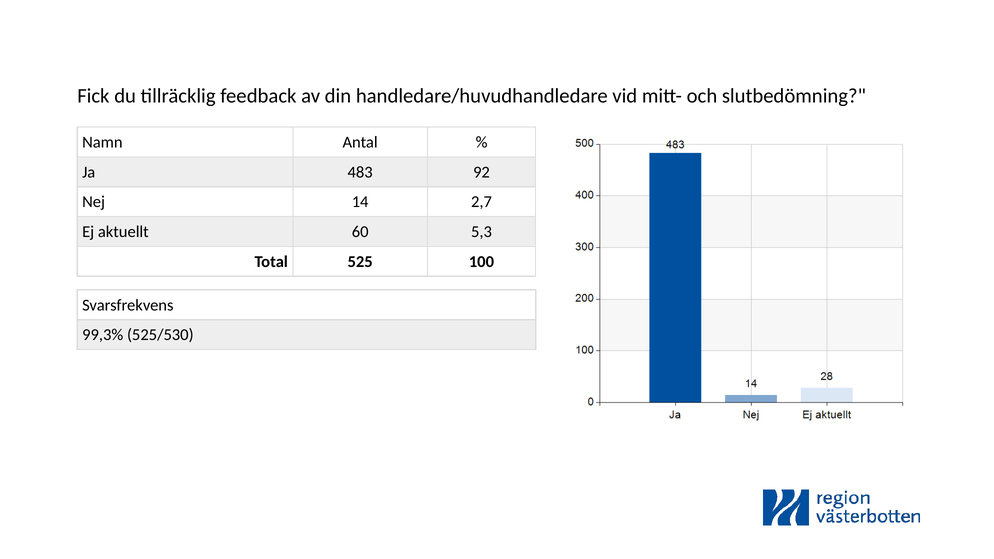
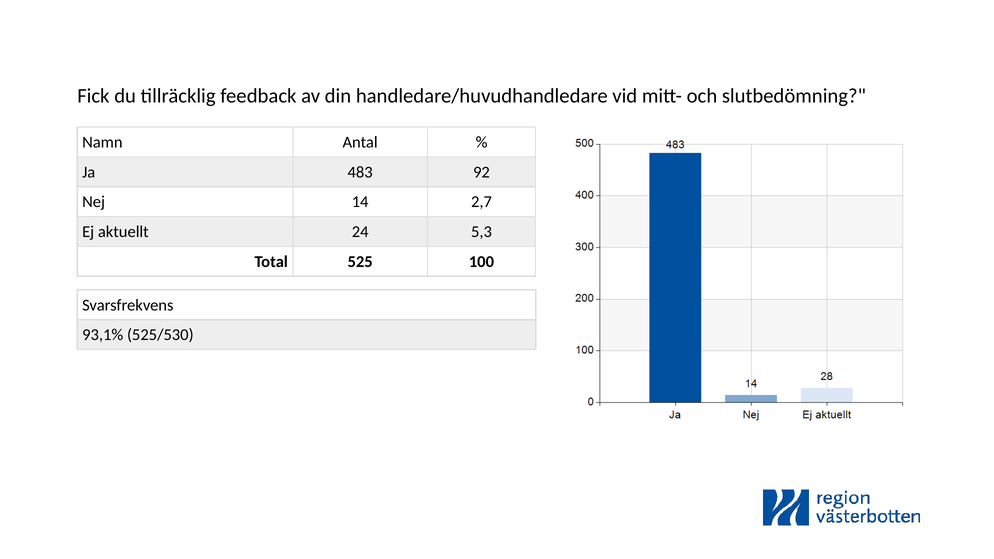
60: 60 -> 24
99,3%: 99,3% -> 93,1%
